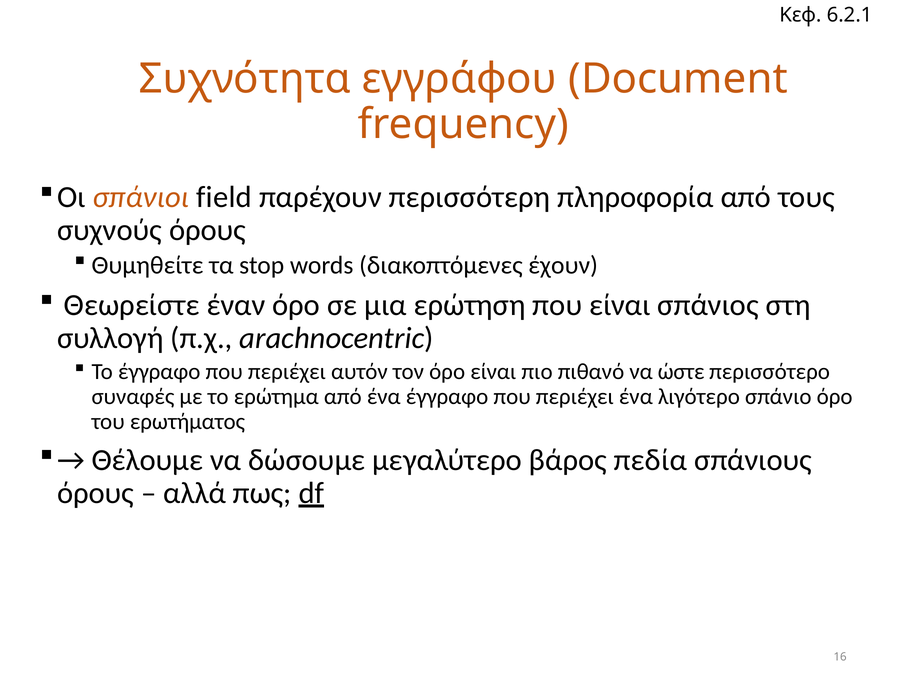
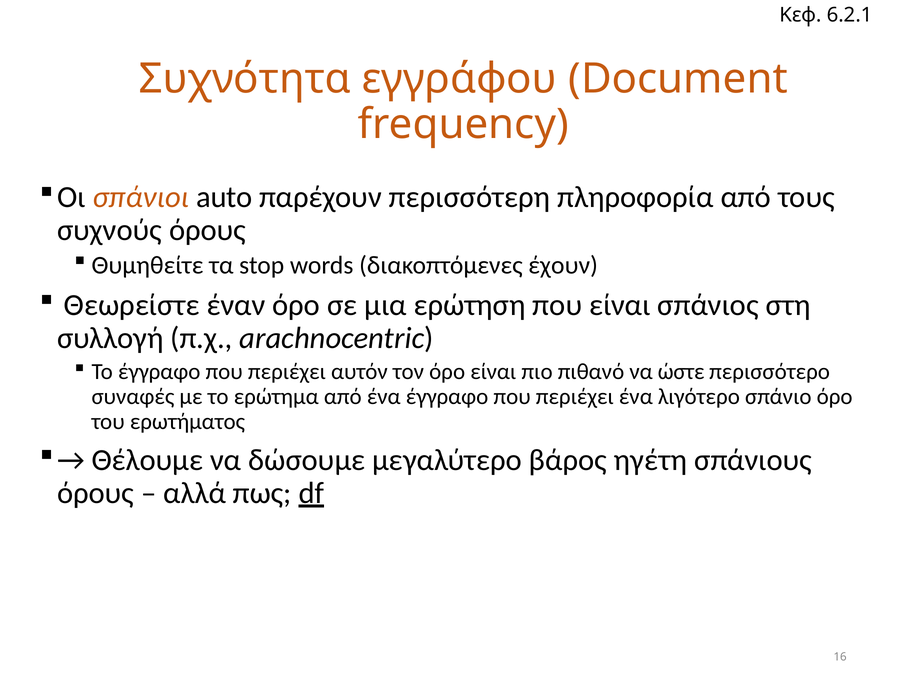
field: field -> auto
πεδία: πεδία -> ηγέτη
